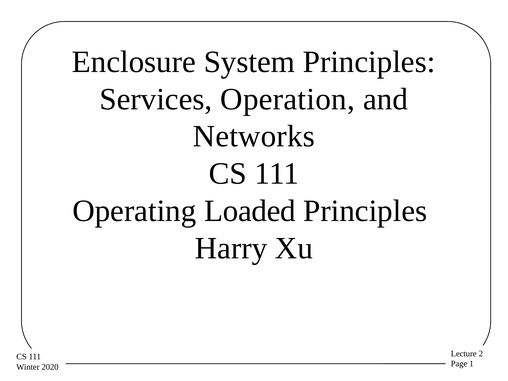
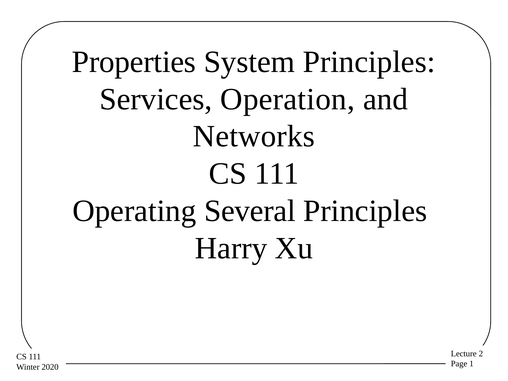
Enclosure: Enclosure -> Properties
Loaded: Loaded -> Several
